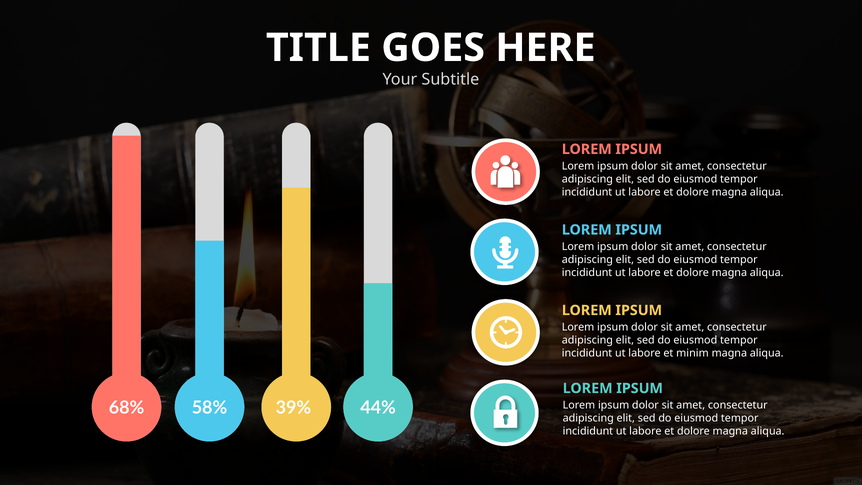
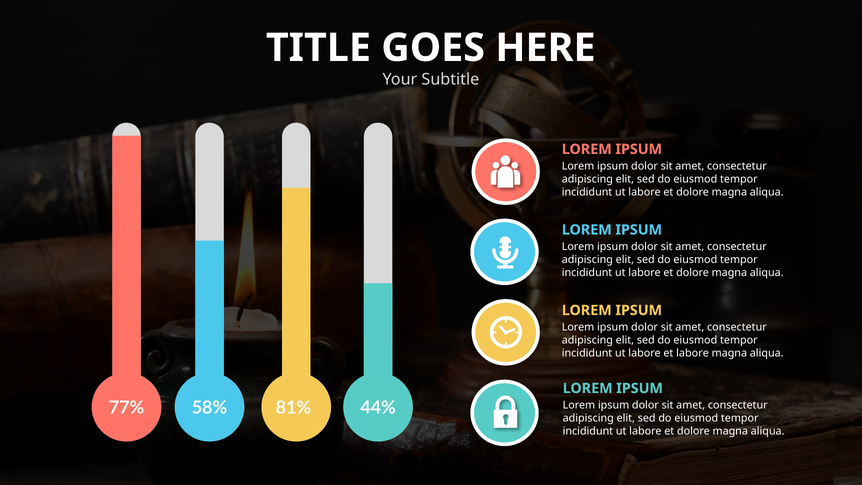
et minim: minim -> labore
68%: 68% -> 77%
39%: 39% -> 81%
